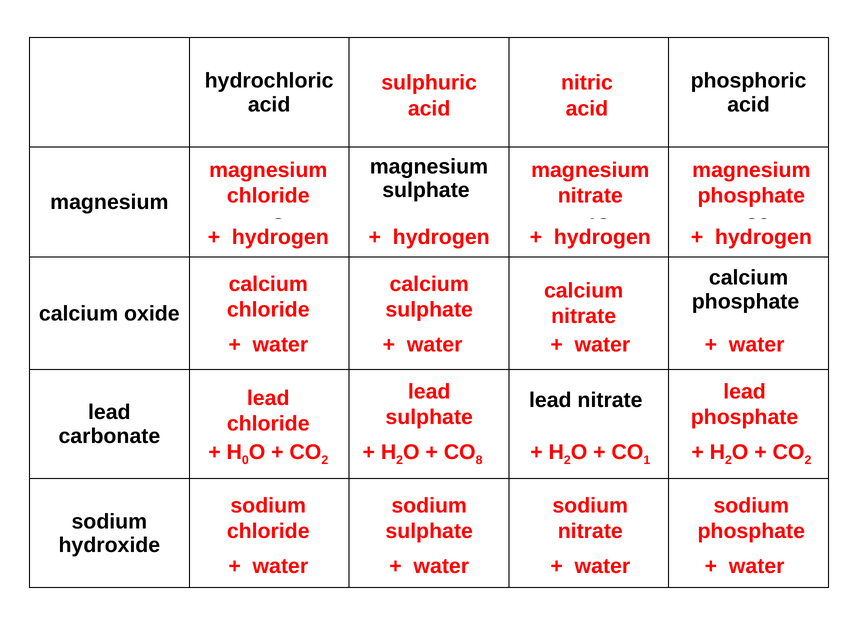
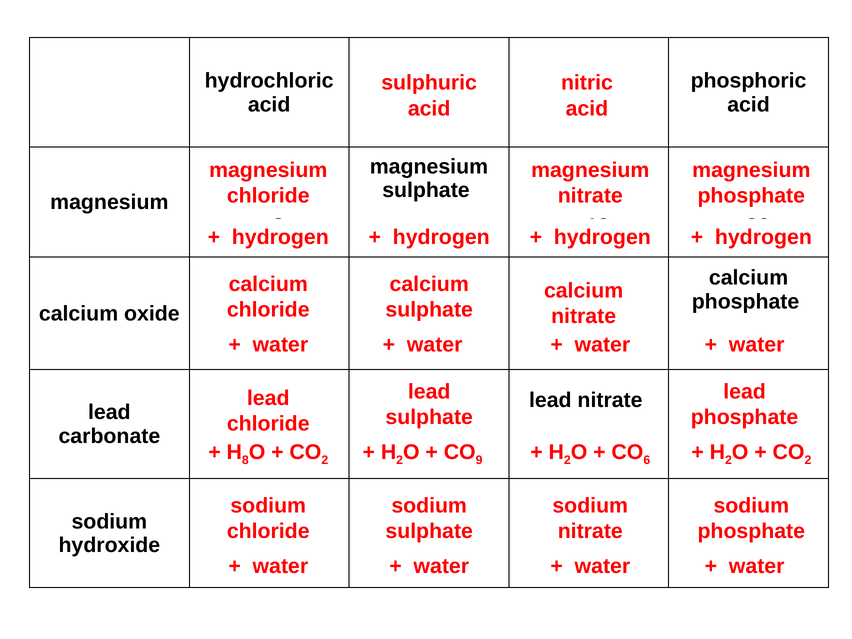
0 at (245, 460): 0 -> 8
8 at (479, 460): 8 -> 9
1 at (647, 460): 1 -> 6
